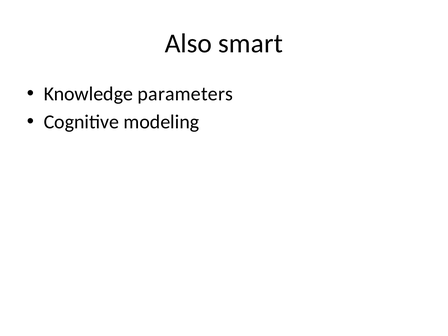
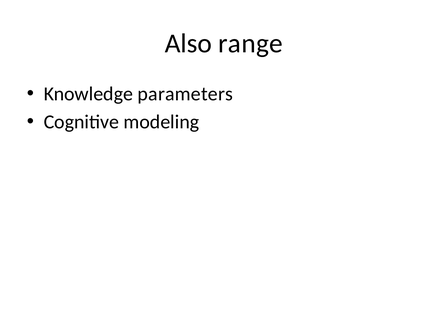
smart: smart -> range
